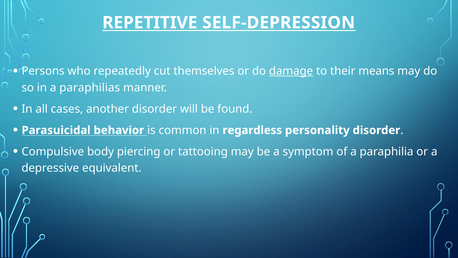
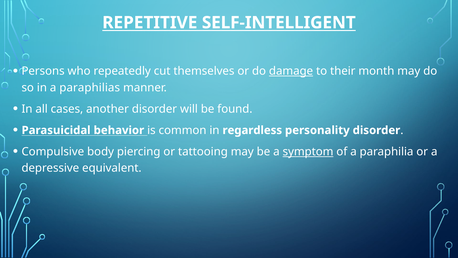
SELF-DEPRESSION: SELF-DEPRESSION -> SELF-INTELLIGENT
means: means -> month
symptom underline: none -> present
